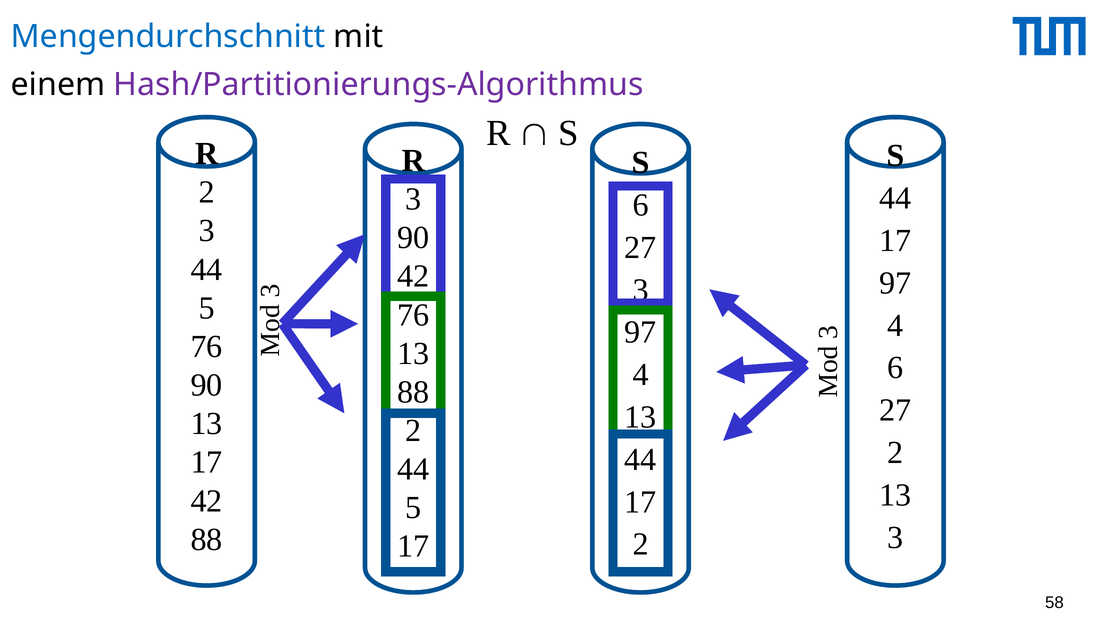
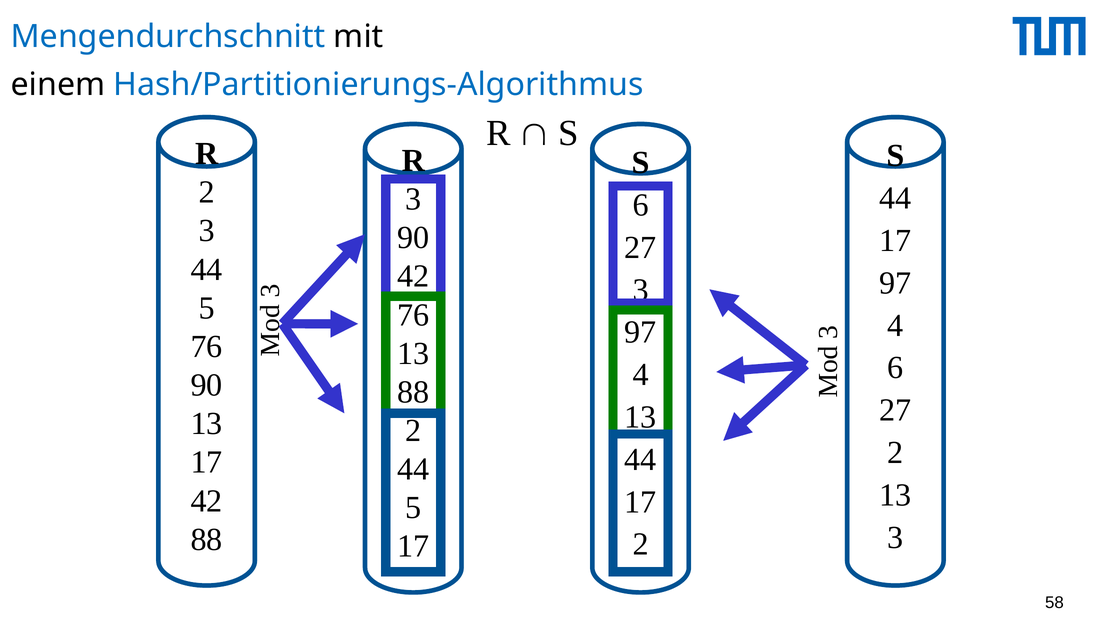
Hash/Partitionierungs-Algorithmus colour: purple -> blue
